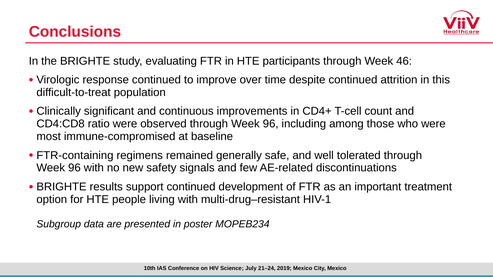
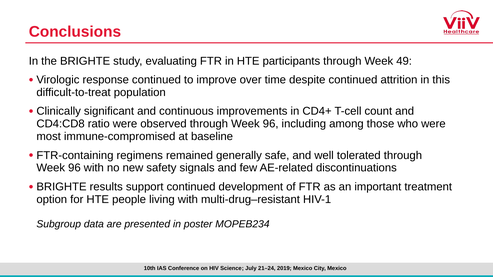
46: 46 -> 49
